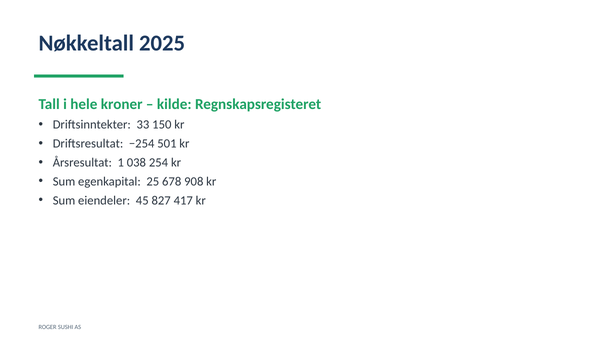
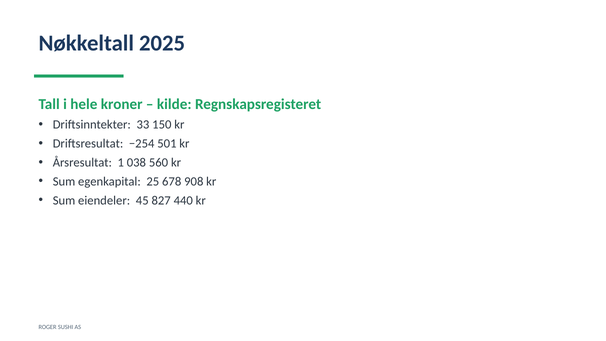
254: 254 -> 560
417: 417 -> 440
